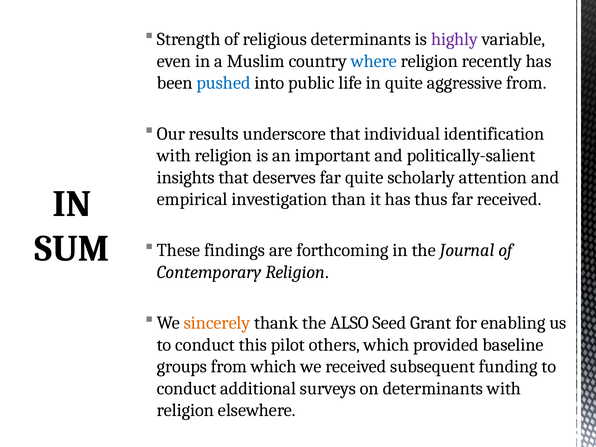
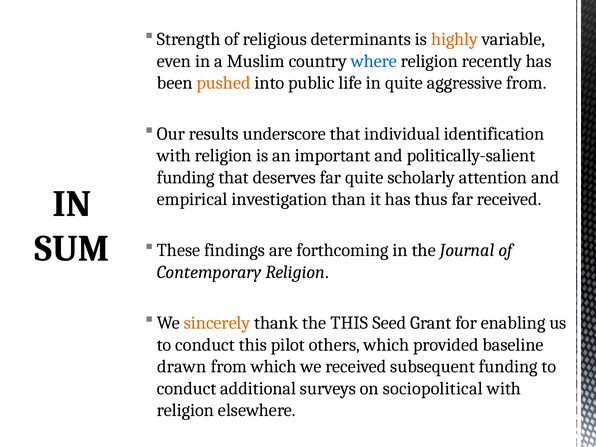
highly colour: purple -> orange
pushed colour: blue -> orange
insights at (186, 177): insights -> funding
the ALSO: ALSO -> THIS
groups: groups -> drawn
on determinants: determinants -> sociopolitical
